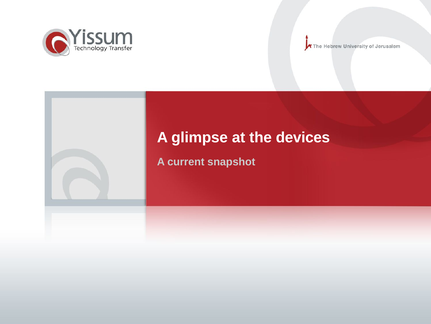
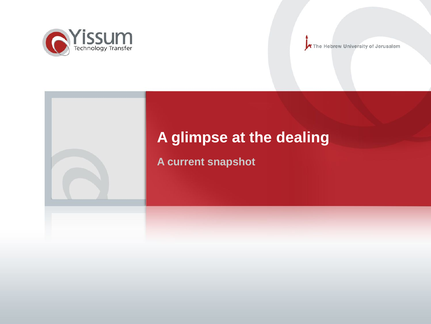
devices: devices -> dealing
